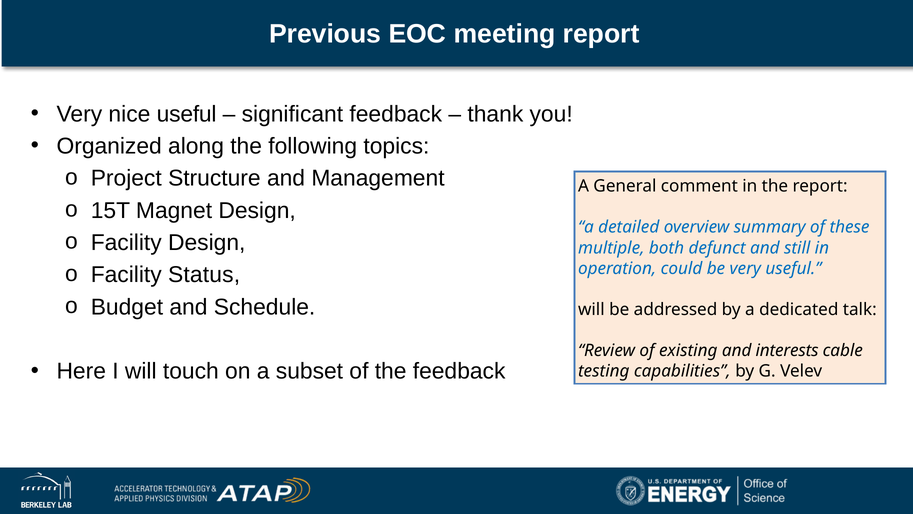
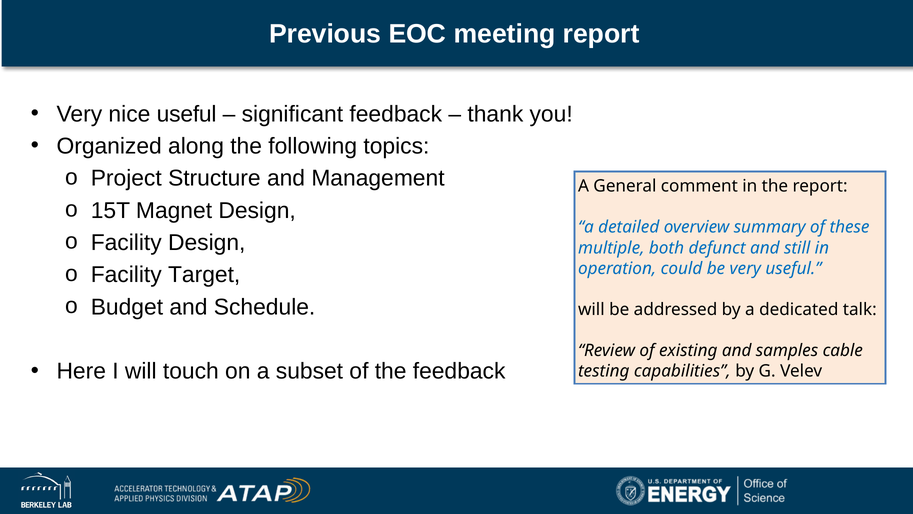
Status: Status -> Target
interests: interests -> samples
